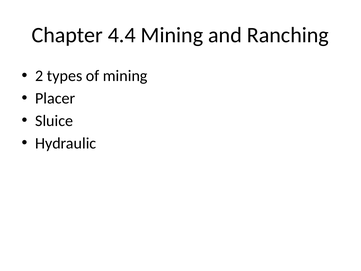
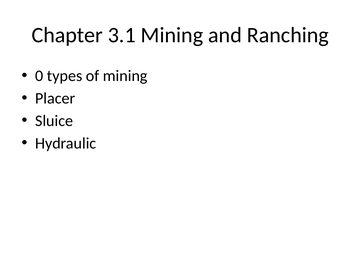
4.4: 4.4 -> 3.1
2: 2 -> 0
